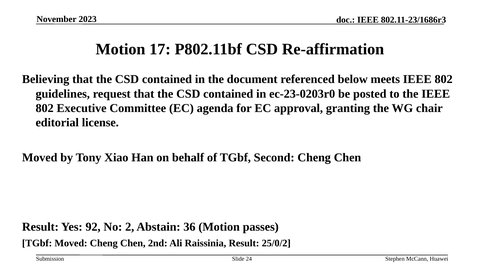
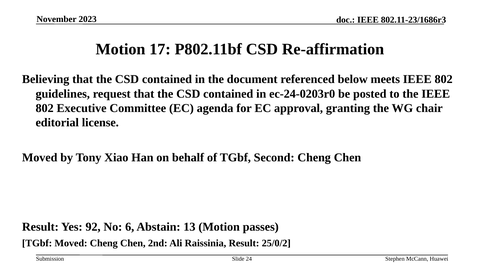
ec-23-0203r0: ec-23-0203r0 -> ec-24-0203r0
2: 2 -> 6
36: 36 -> 13
